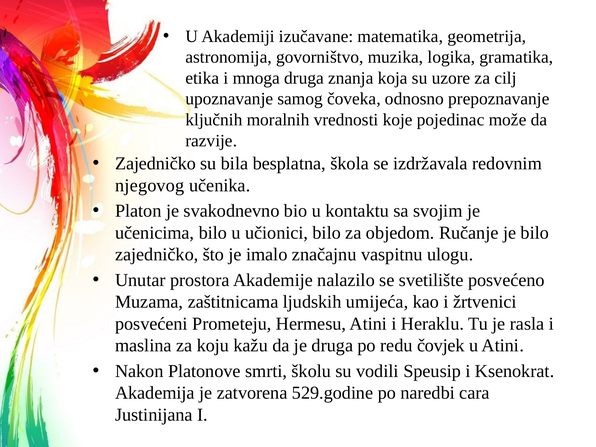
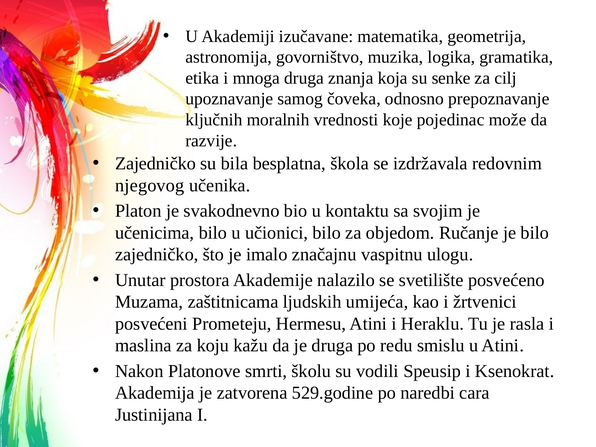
uzore: uzore -> senke
čovjek: čovjek -> smislu
